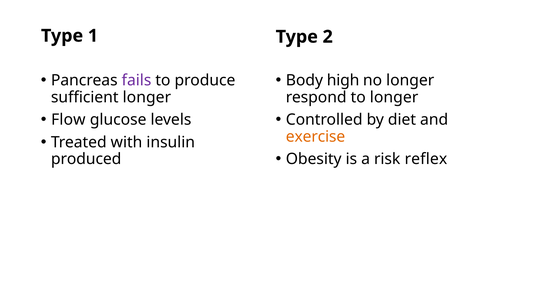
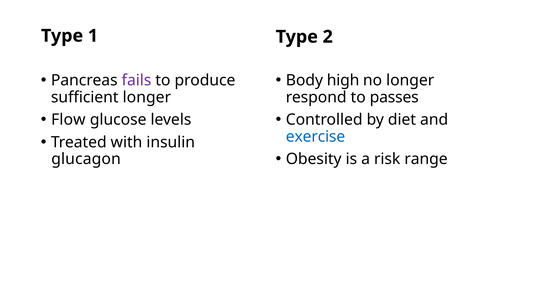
to longer: longer -> passes
exercise colour: orange -> blue
reflex: reflex -> range
produced: produced -> glucagon
